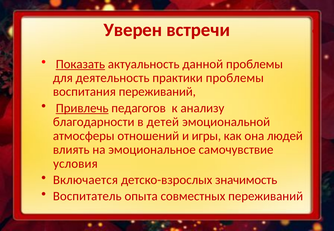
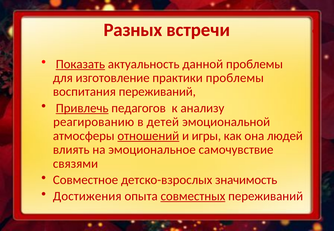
Уверен: Уверен -> Разных
деятельность: деятельность -> изготовление
благодарности: благодарности -> реагированию
отношений underline: none -> present
условия: условия -> связями
Включается: Включается -> Совместное
Воспитатель: Воспитатель -> Достижения
совместных underline: none -> present
